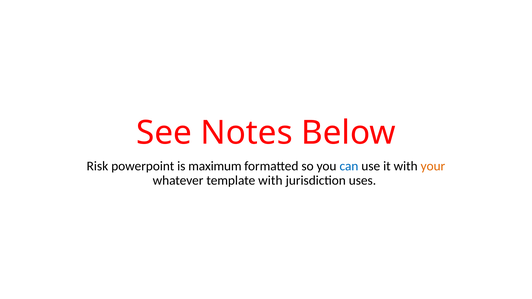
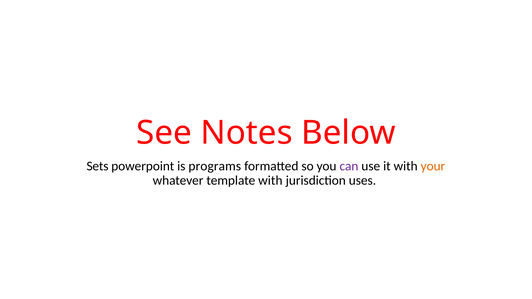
Risk: Risk -> Sets
maximum: maximum -> programs
can colour: blue -> purple
